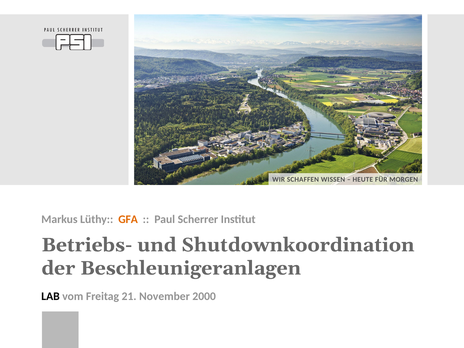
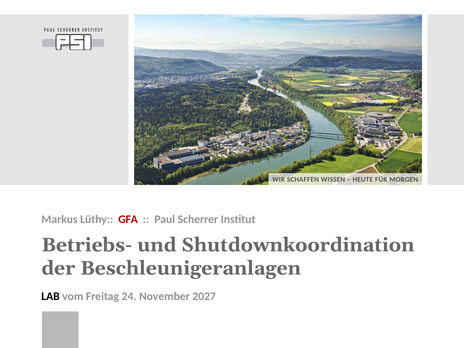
GFA colour: orange -> red
21: 21 -> 24
2000: 2000 -> 2027
